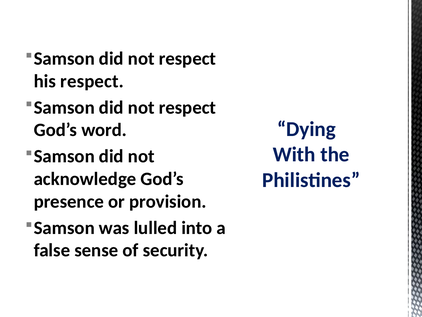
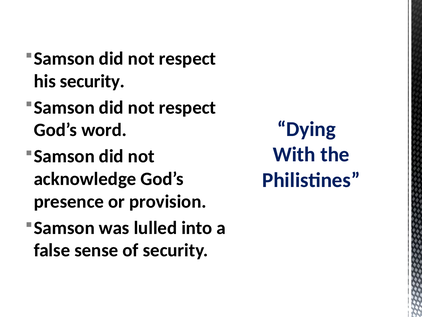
his respect: respect -> security
